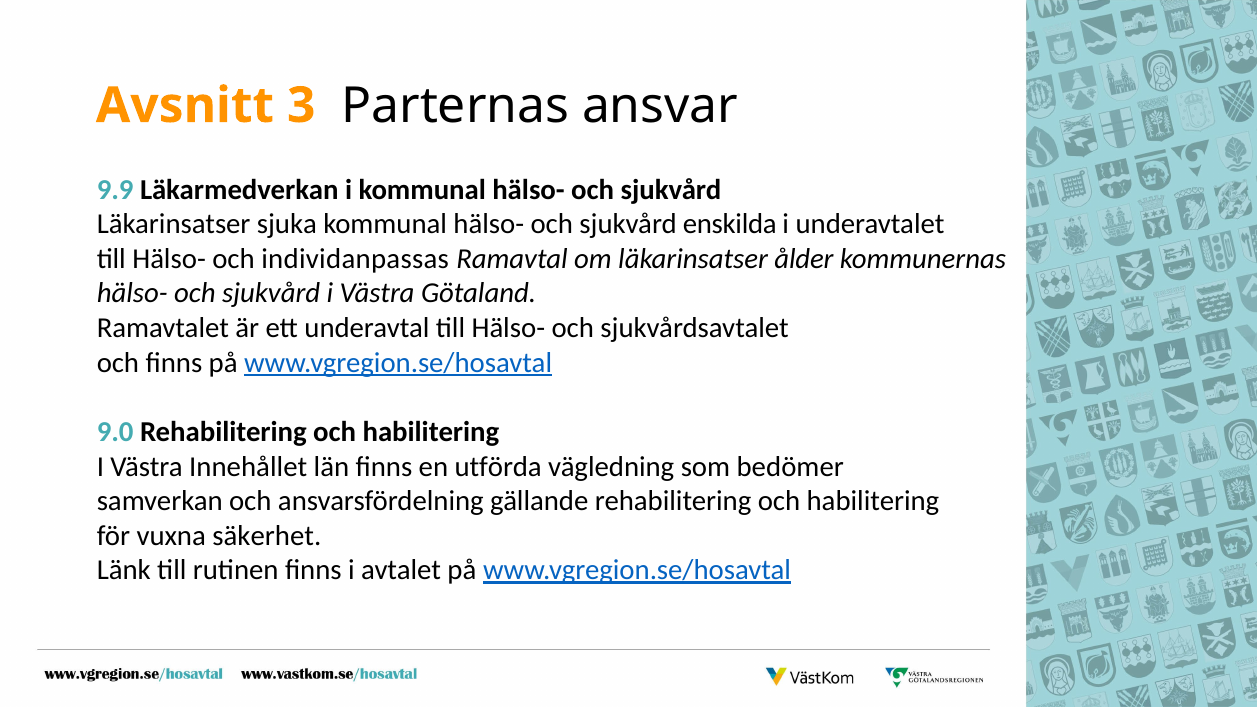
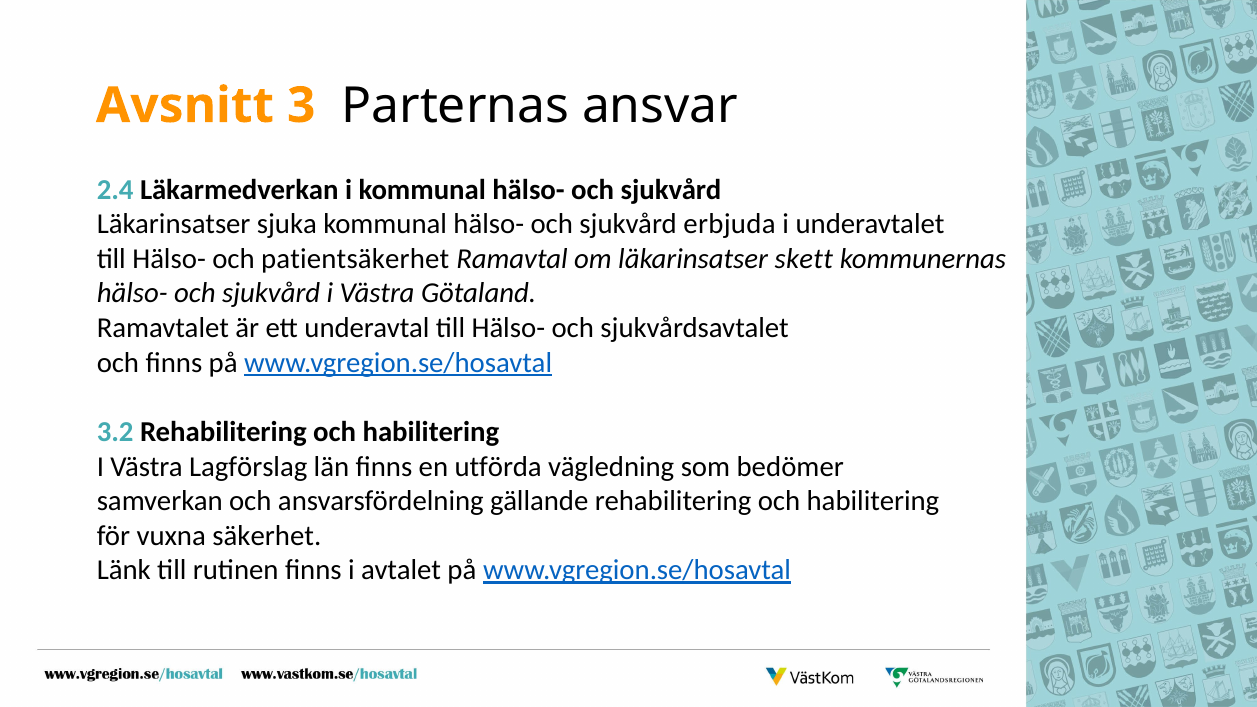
9.9: 9.9 -> 2.4
enskilda: enskilda -> erbjuda
individanpassas: individanpassas -> patientsäkerhet
ålder: ålder -> skett
9.0: 9.0 -> 3.2
Innehållet: Innehållet -> Lagförslag
